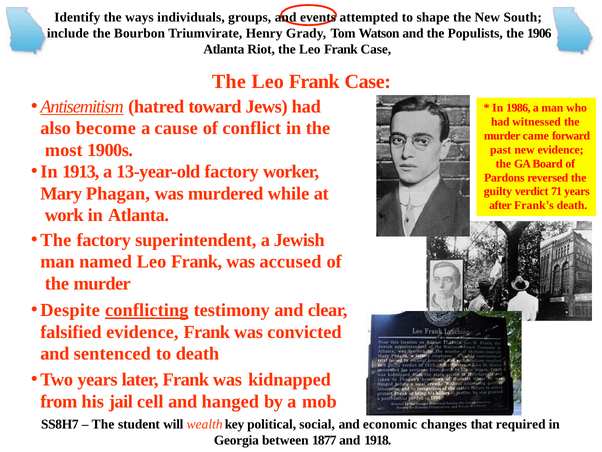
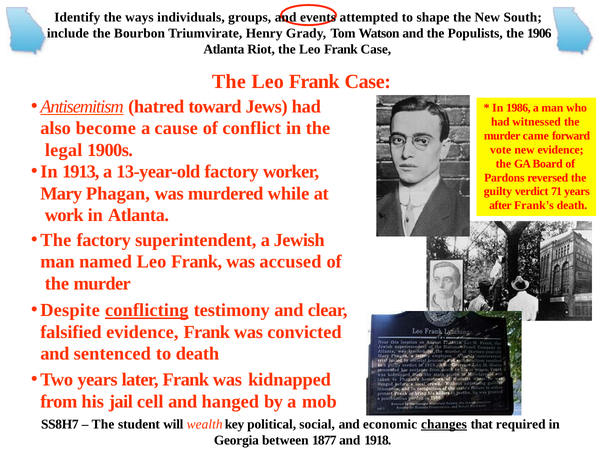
most: most -> legal
past: past -> vote
changes underline: none -> present
